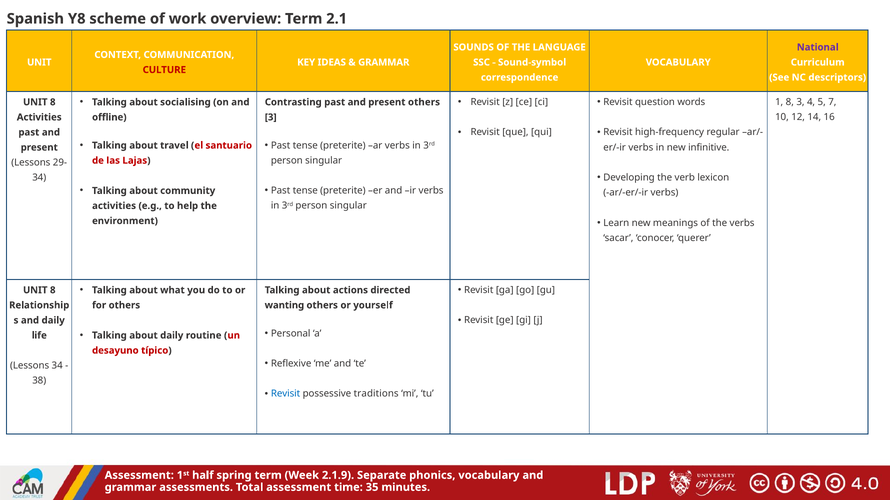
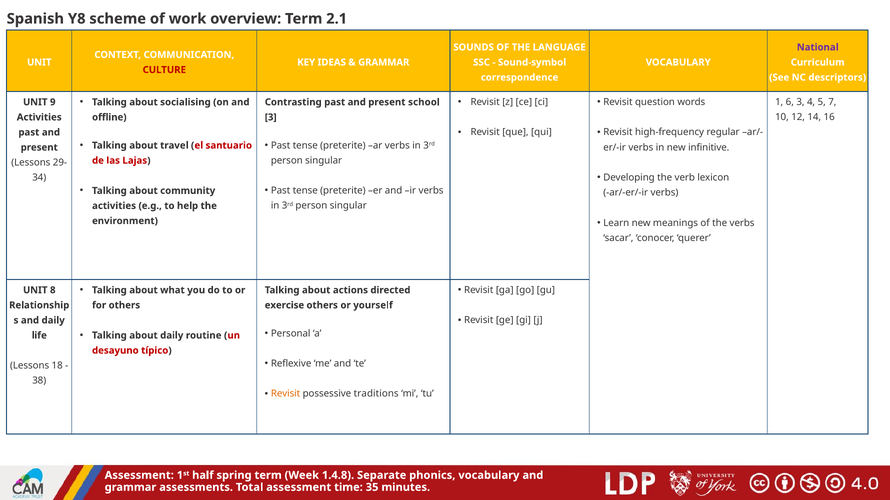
1 8: 8 -> 6
8 at (53, 102): 8 -> 9
present others: others -> school
wanting: wanting -> exercise
Lessons 34: 34 -> 18
Revisit at (286, 394) colour: blue -> orange
2.1.9: 2.1.9 -> 1.4.8
